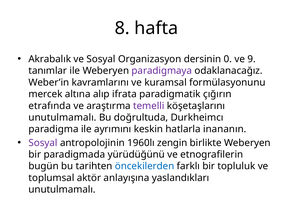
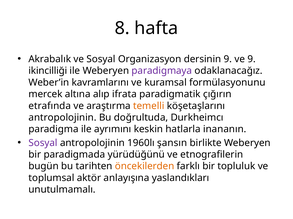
dersinin 0: 0 -> 9
tanımlar: tanımlar -> ikincilliği
temelli colour: purple -> orange
unutulmamalı at (62, 118): unutulmamalı -> antropolojinin
zengin: zengin -> şansın
öncekilerden colour: blue -> orange
